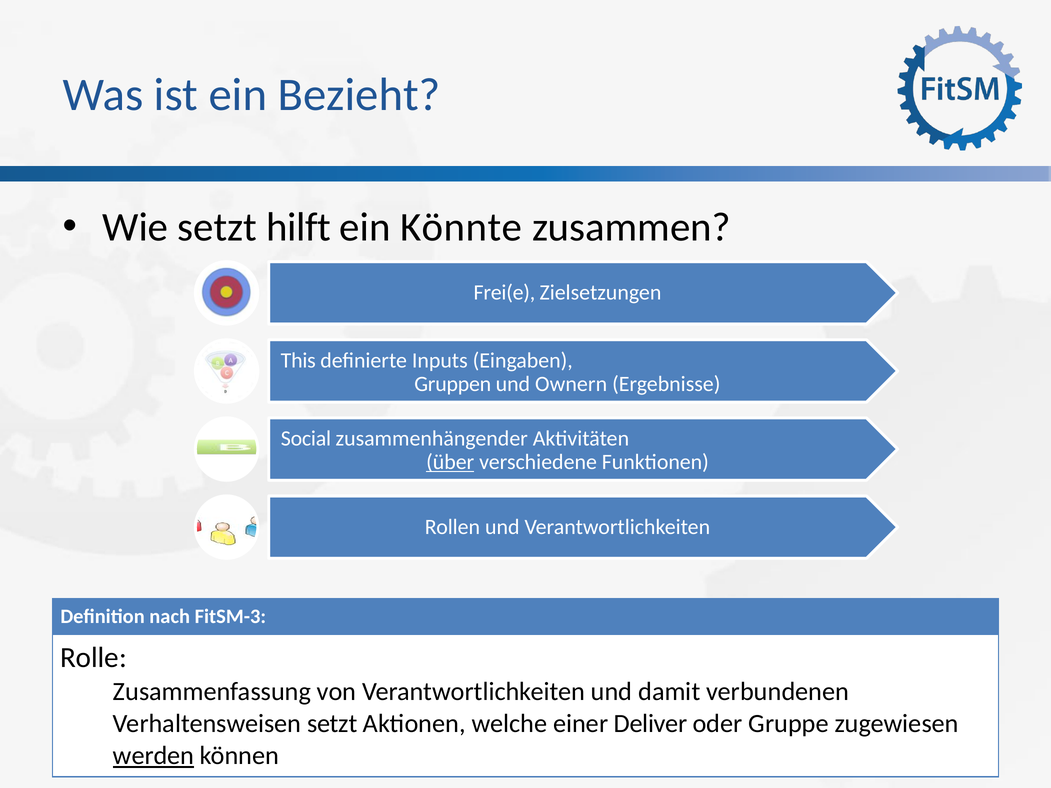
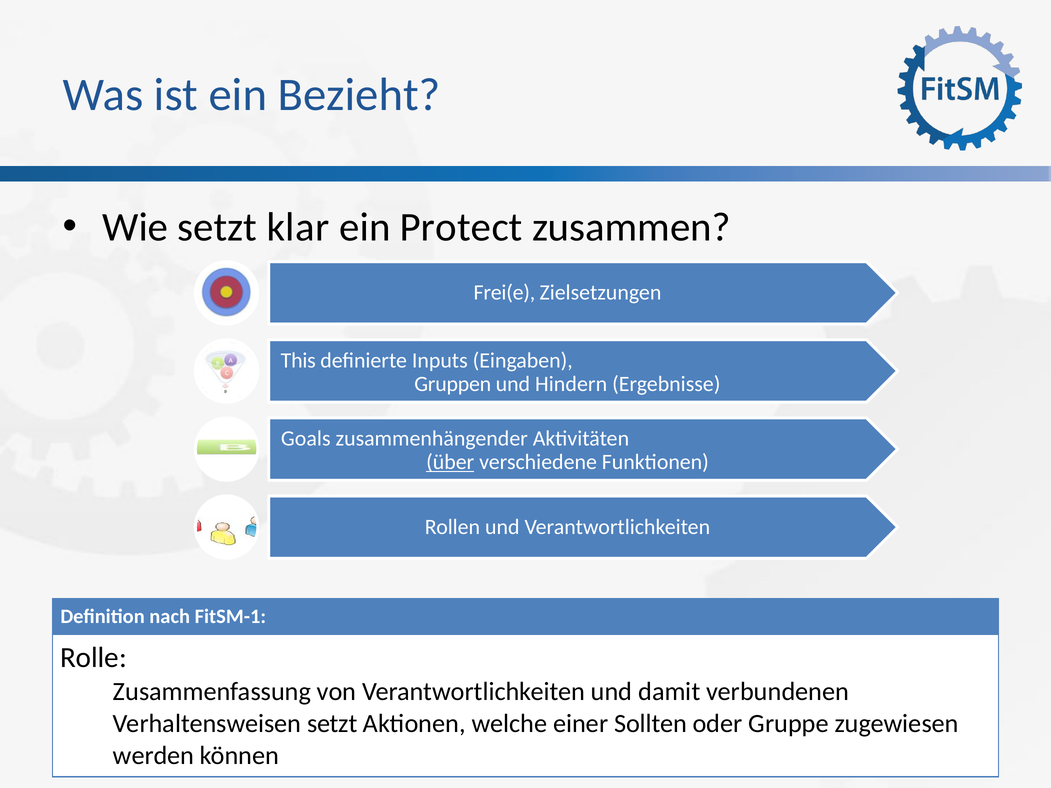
hilft: hilft -> klar
Könnte: Könnte -> Protect
Ownern: Ownern -> Hindern
Social: Social -> Goals
FitSM-3: FitSM-3 -> FitSM-1
Deliver: Deliver -> Sollten
werden underline: present -> none
